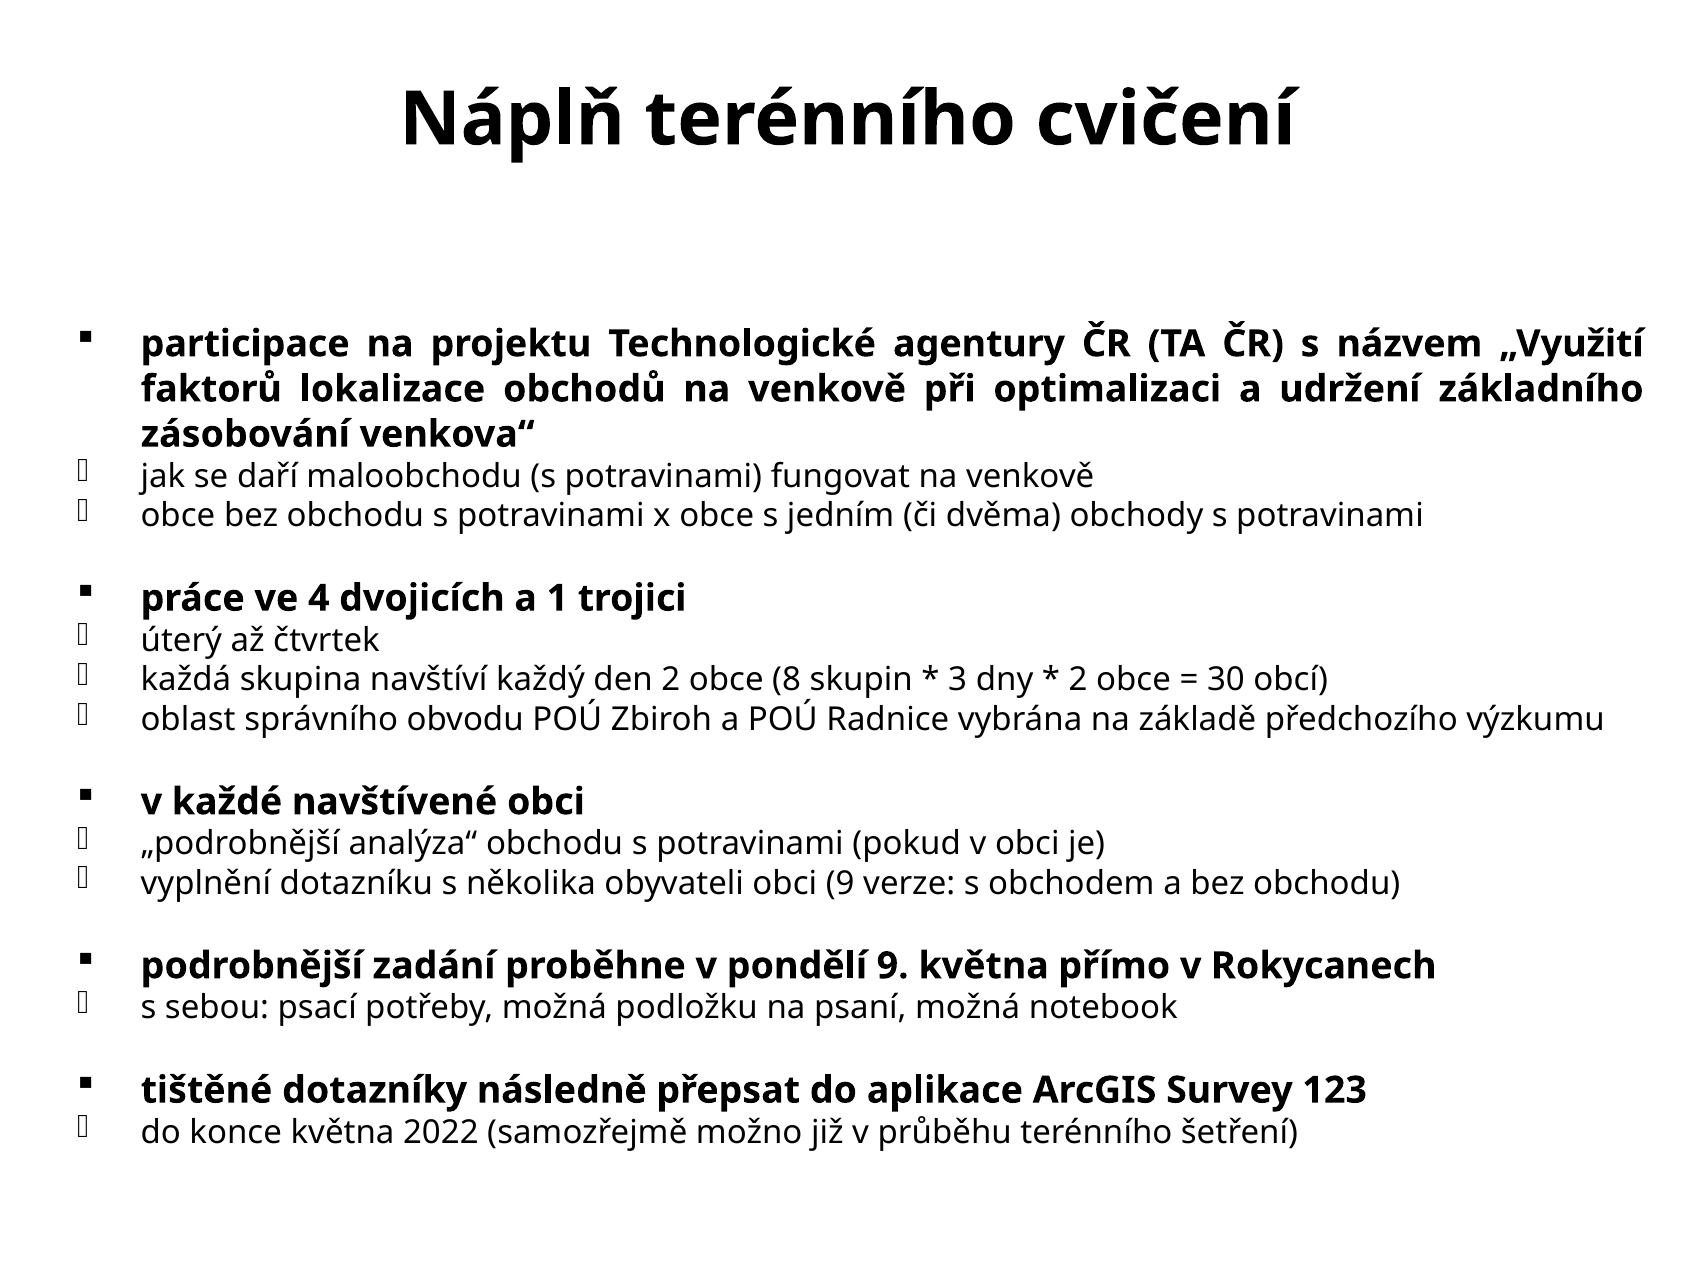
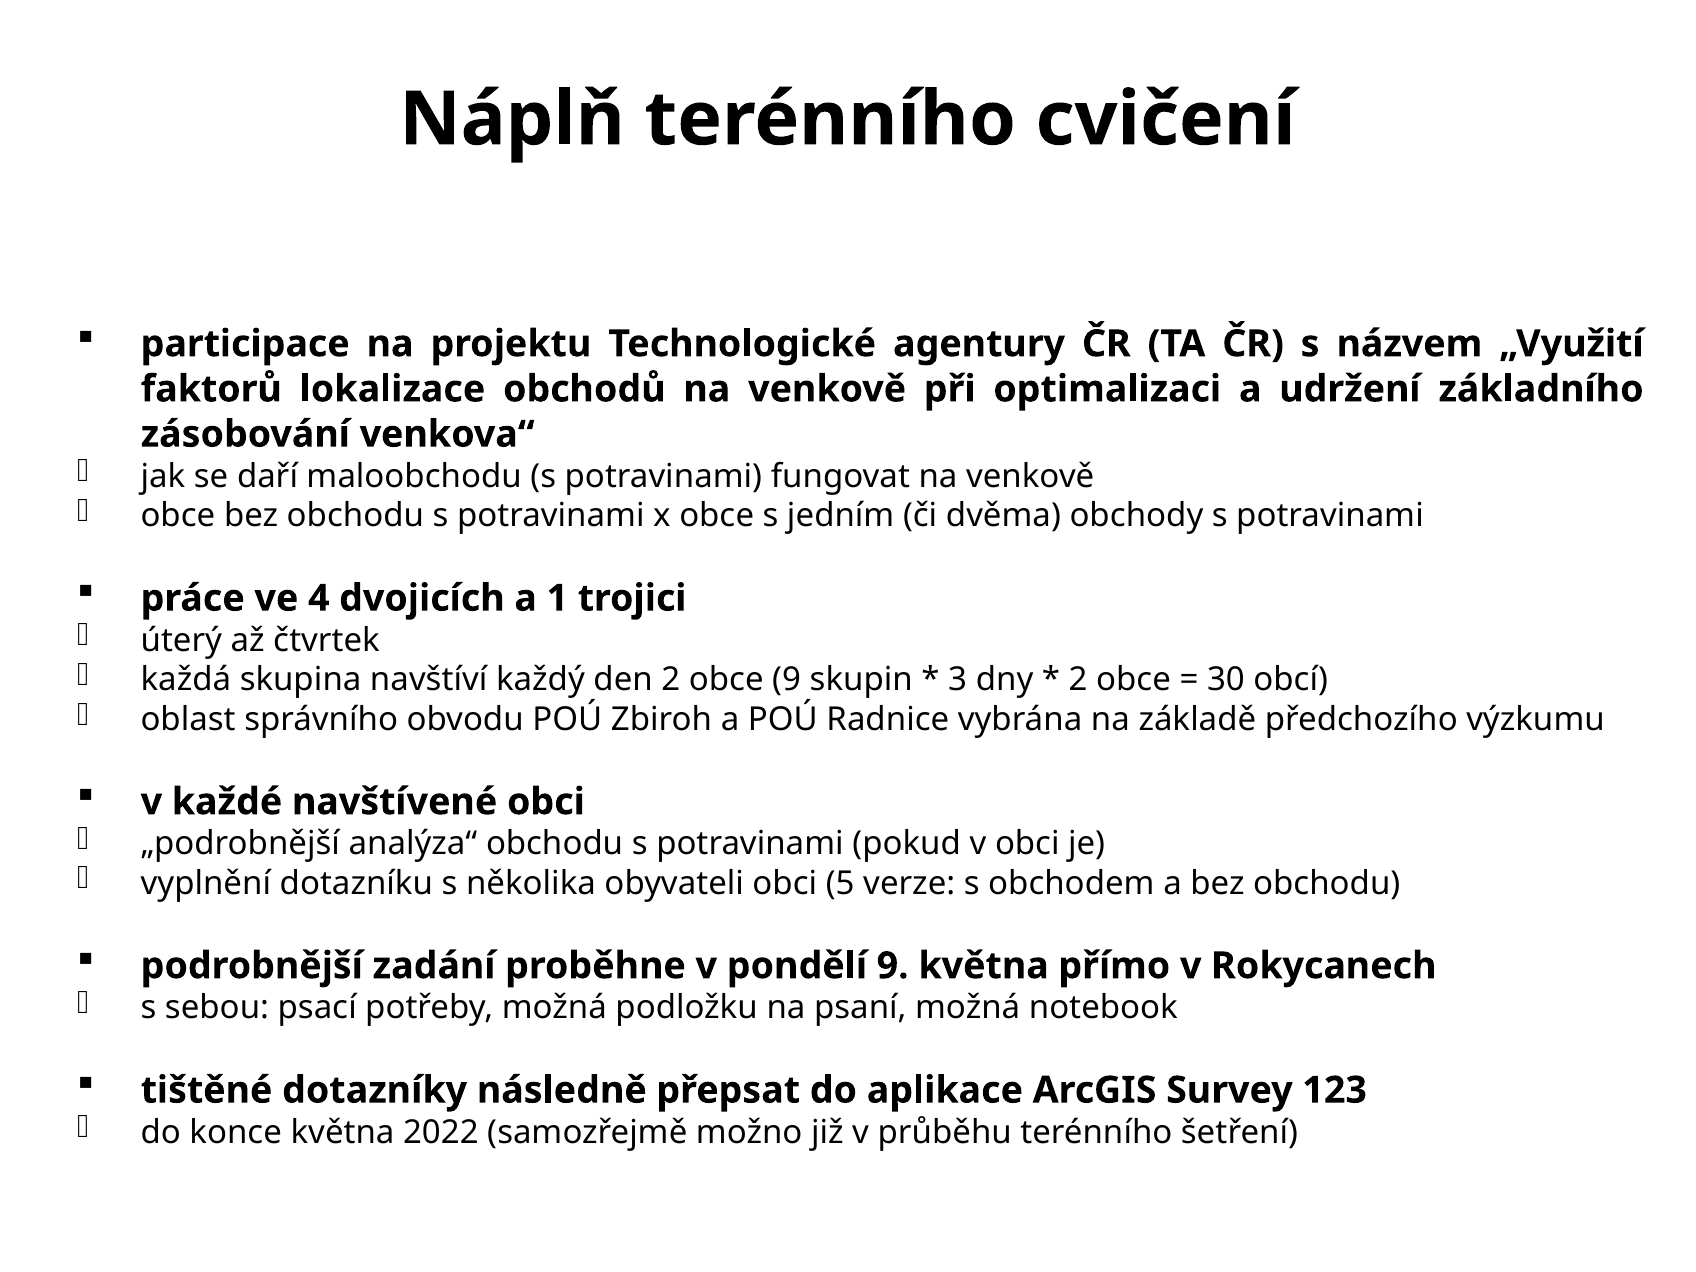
obce 8: 8 -> 9
obci 9: 9 -> 5
